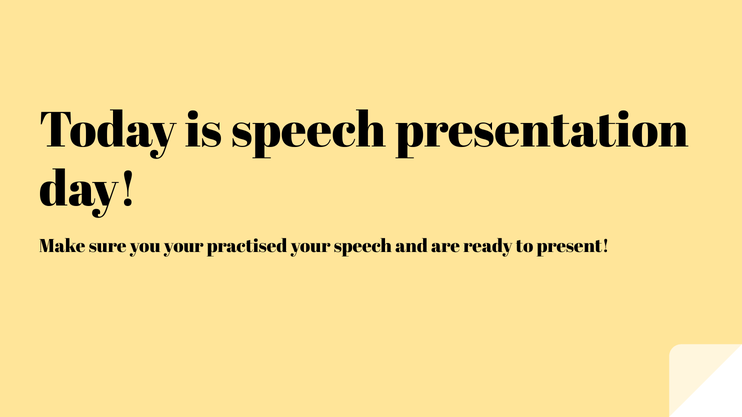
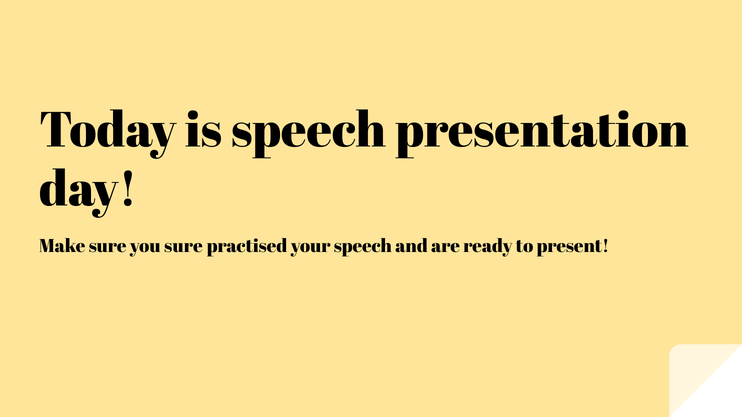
you your: your -> sure
